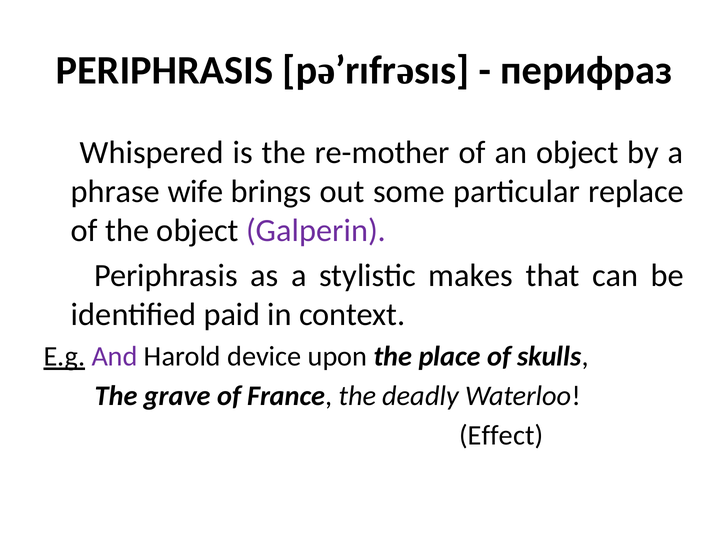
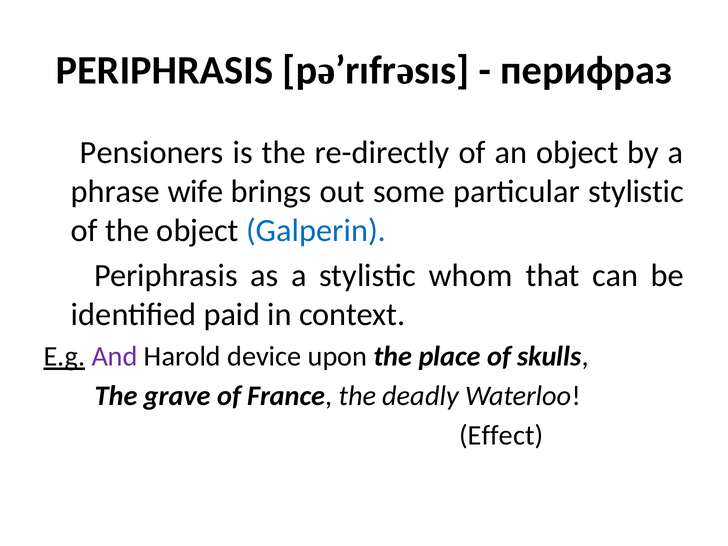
Whispered: Whispered -> Pensioners
re-mother: re-mother -> re-directly
particular replace: replace -> stylistic
Galperin colour: purple -> blue
makes: makes -> whom
